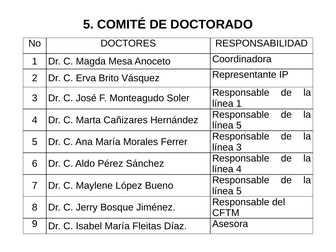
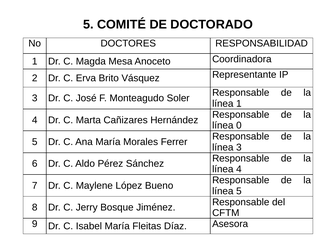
5 at (239, 125): 5 -> 0
